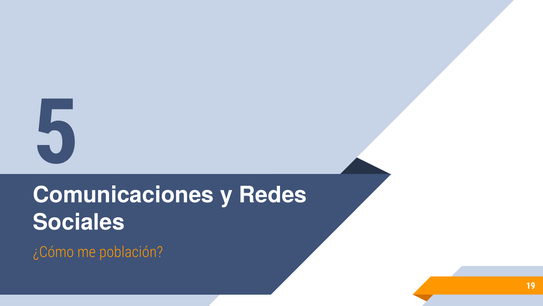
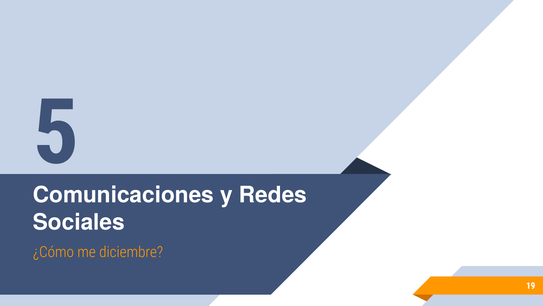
población: población -> diciembre
